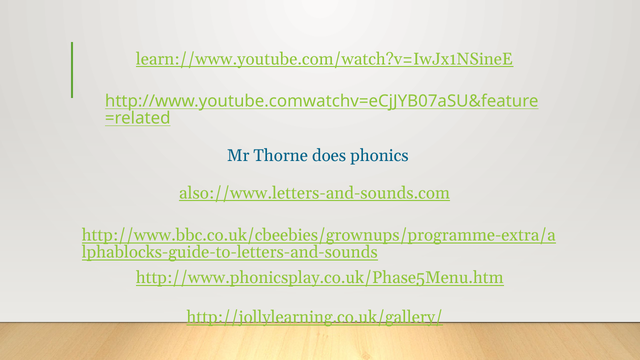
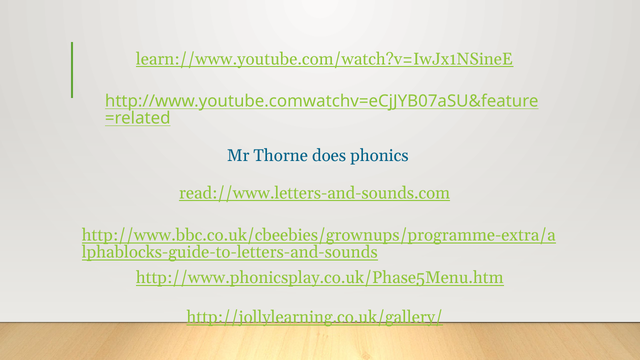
also://www.letters-and-sounds.com: also://www.letters-and-sounds.com -> read://www.letters-and-sounds.com
